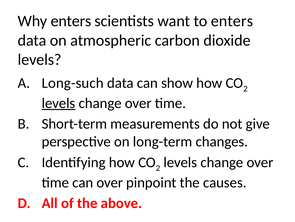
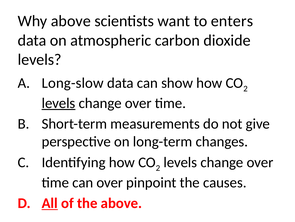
Why enters: enters -> above
Long-such: Long-such -> Long-slow
All underline: none -> present
